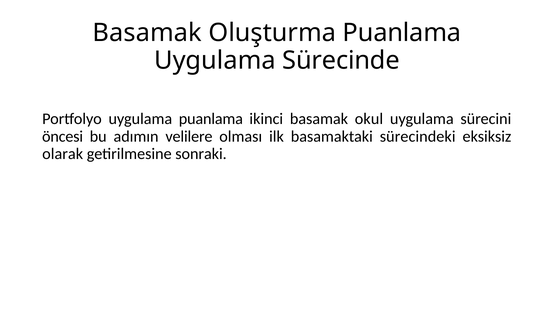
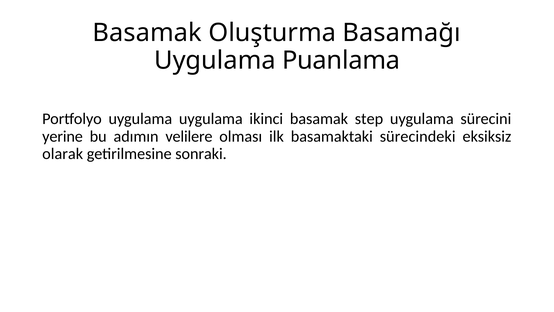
Oluşturma Puanlama: Puanlama -> Basamağı
Sürecinde: Sürecinde -> Puanlama
uygulama puanlama: puanlama -> uygulama
okul: okul -> step
öncesi: öncesi -> yerine
